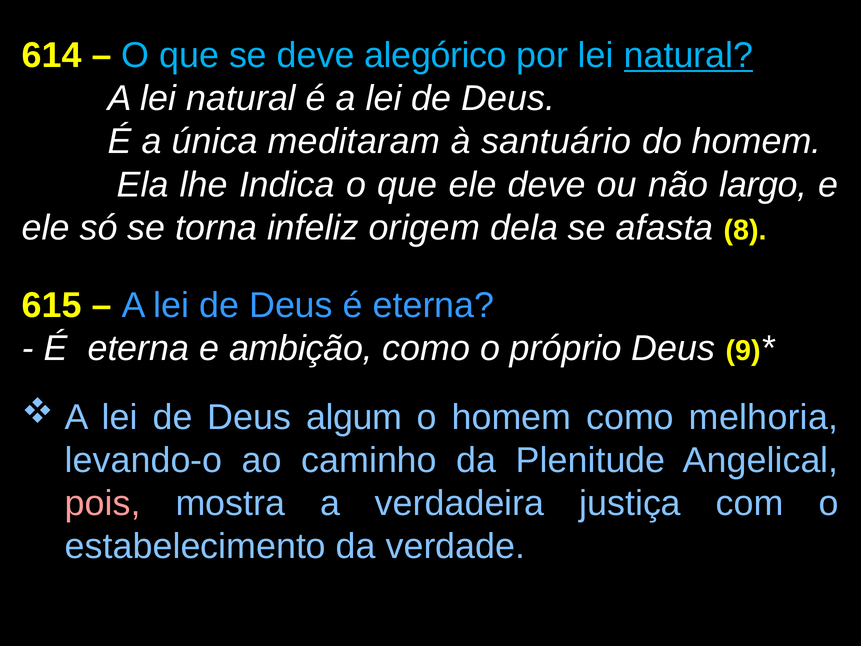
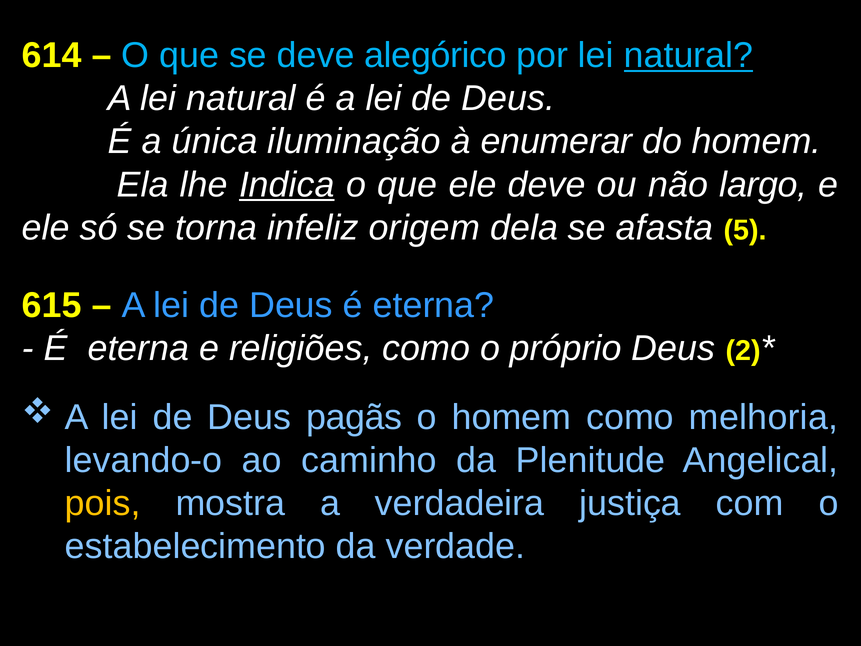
meditaram: meditaram -> iluminação
santuário: santuário -> enumerar
Indica underline: none -> present
8: 8 -> 5
ambição: ambição -> religiões
9: 9 -> 2
algum: algum -> pagãs
pois colour: pink -> yellow
